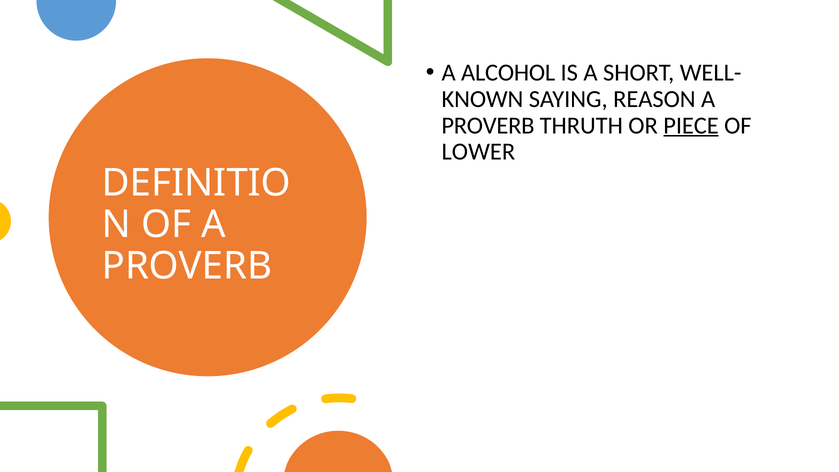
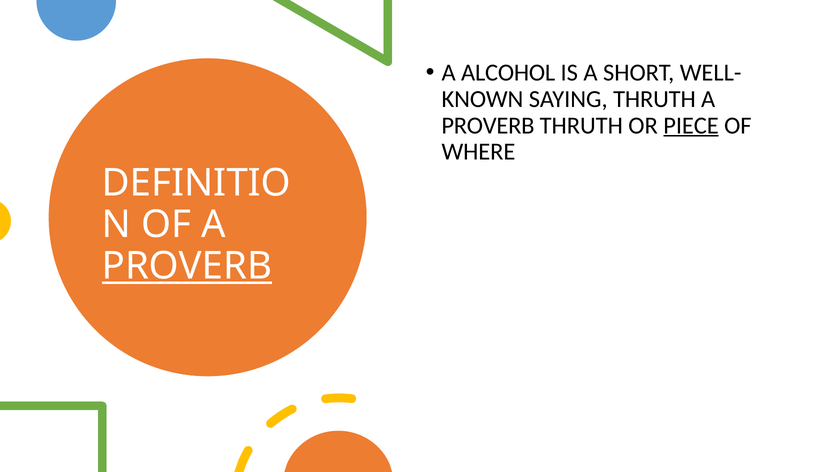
SAYING REASON: REASON -> THRUTH
LOWER: LOWER -> WHERE
PROVERB at (187, 266) underline: none -> present
